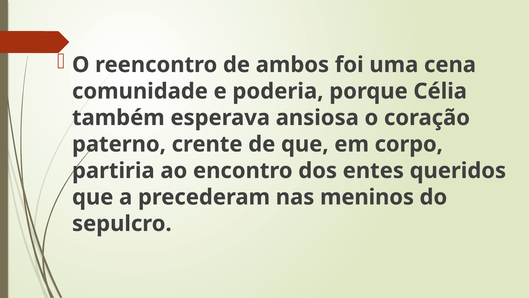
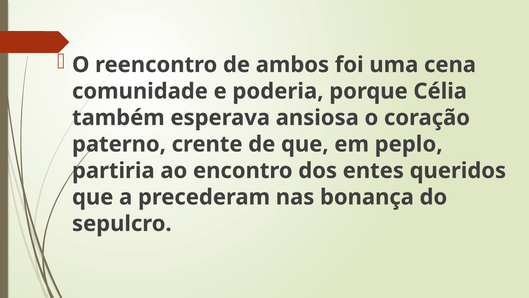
corpo: corpo -> peplo
meninos: meninos -> bonança
